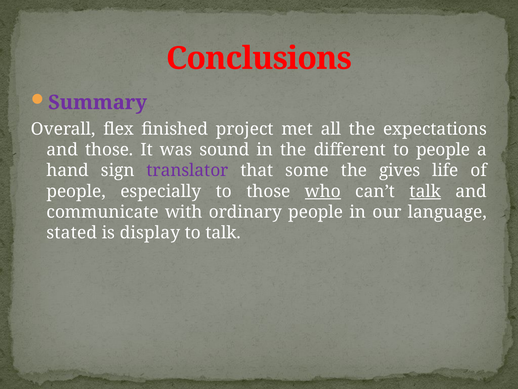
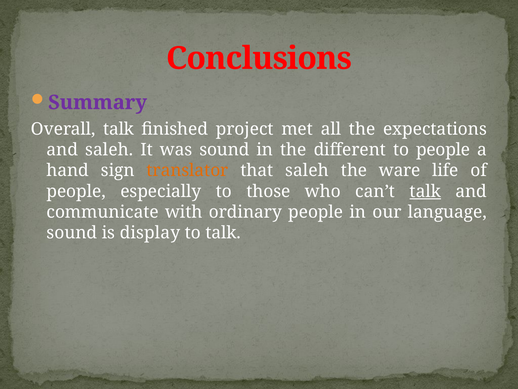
Overall flex: flex -> talk
and those: those -> saleh
translator colour: purple -> orange
that some: some -> saleh
gives: gives -> ware
who underline: present -> none
stated at (72, 233): stated -> sound
